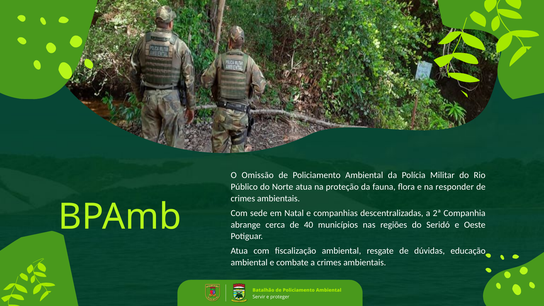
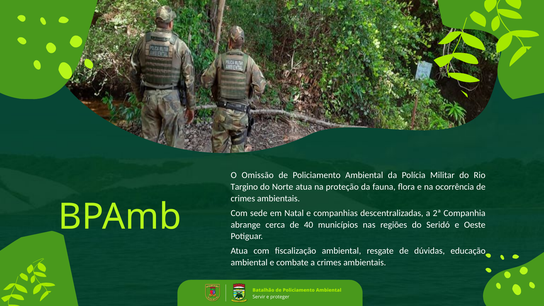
Público: Público -> Targino
responder: responder -> ocorrência
